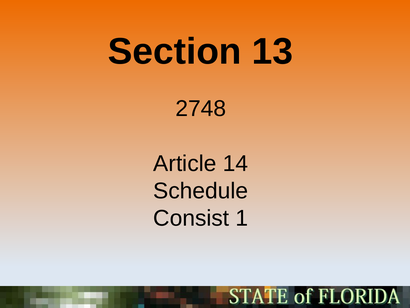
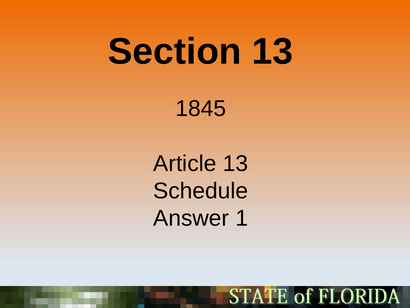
2748: 2748 -> 1845
Article 14: 14 -> 13
Consist: Consist -> Answer
